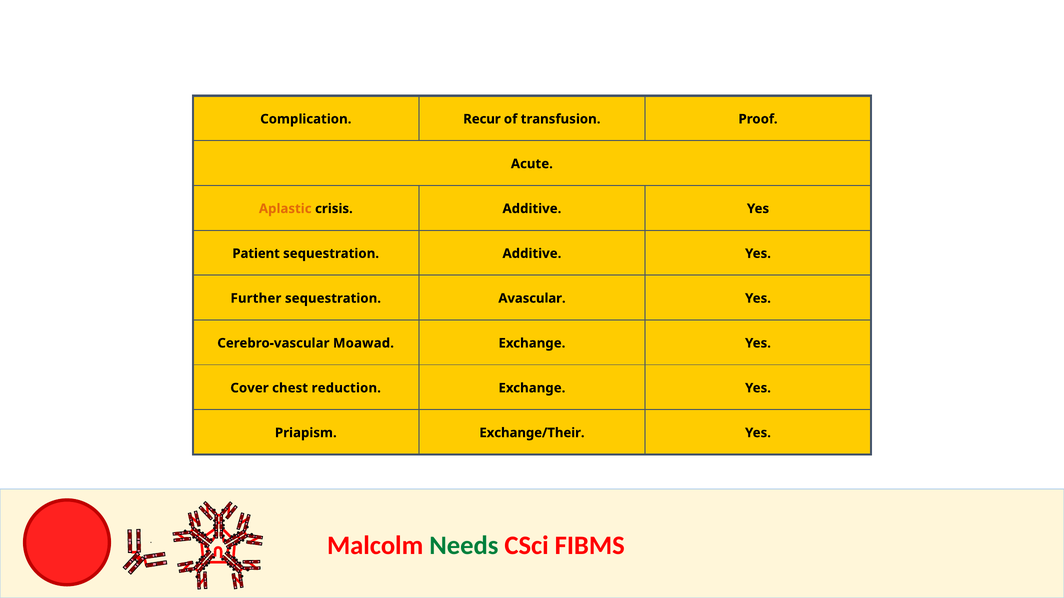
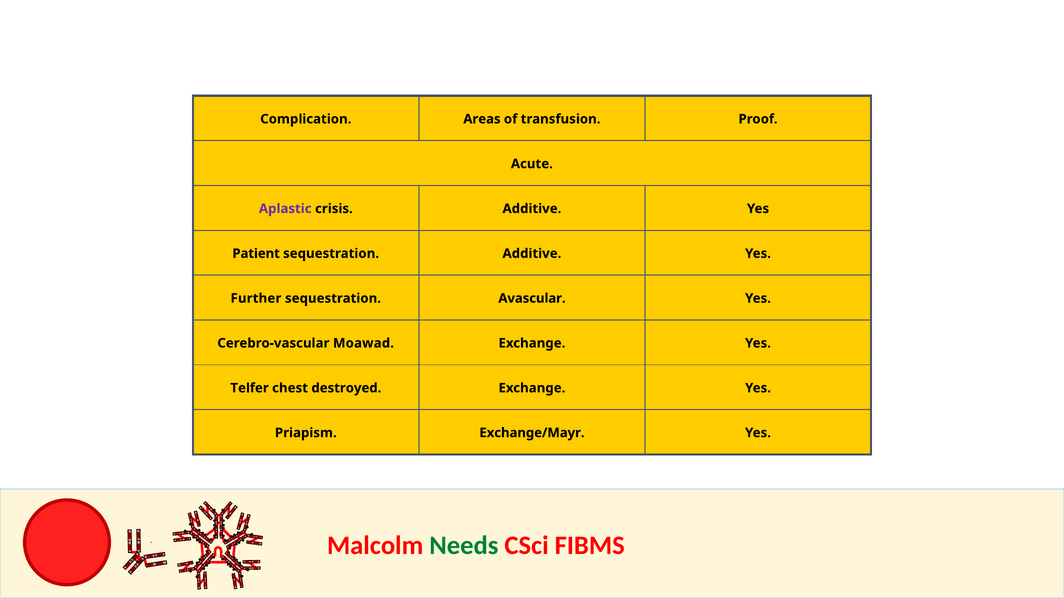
Recur: Recur -> Areas
Aplastic colour: orange -> purple
Cover: Cover -> Telfer
reduction: reduction -> destroyed
Exchange/Their: Exchange/Their -> Exchange/Mayr
